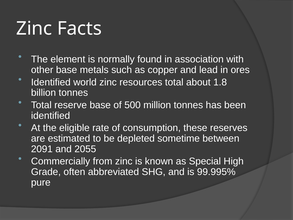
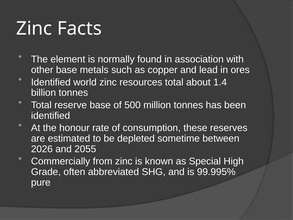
1.8: 1.8 -> 1.4
eligible: eligible -> honour
2091: 2091 -> 2026
